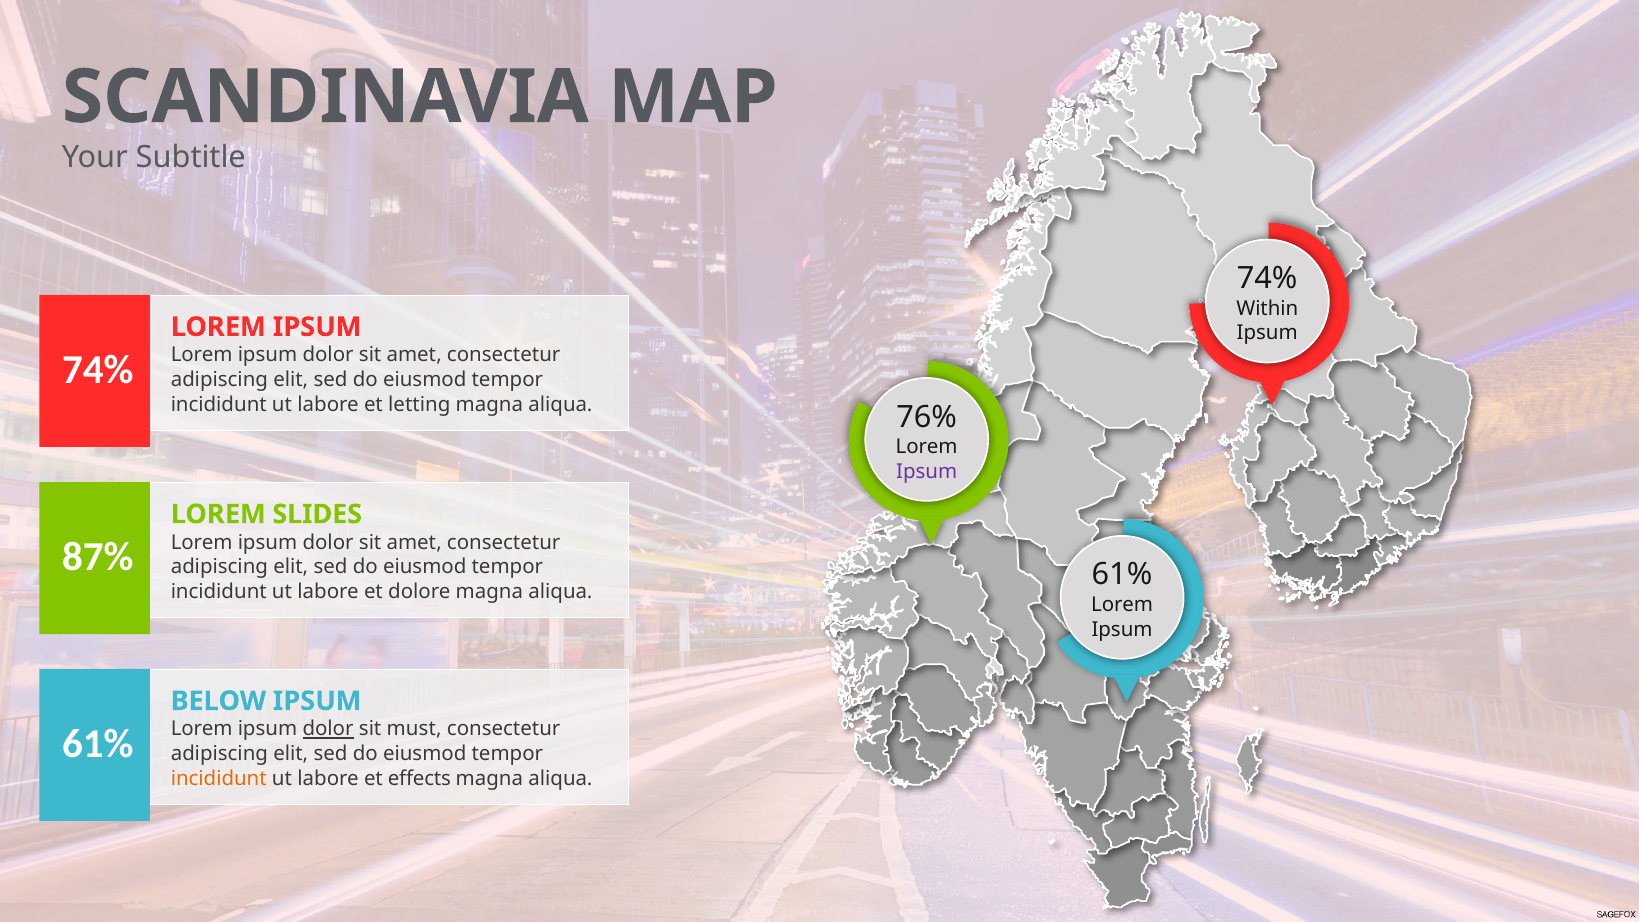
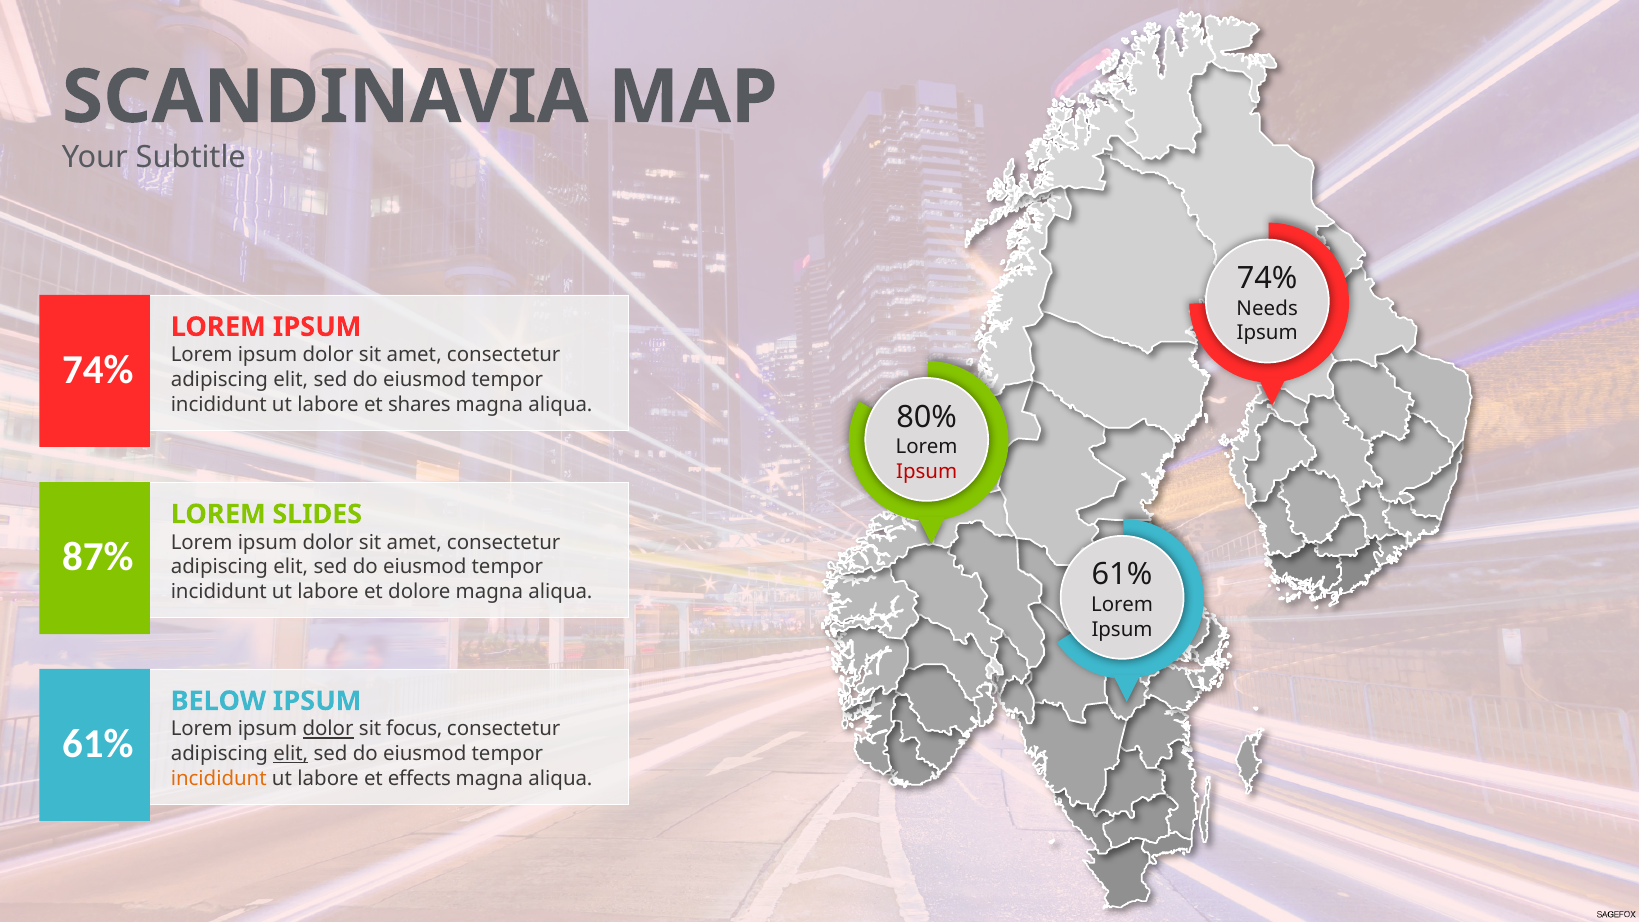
Within: Within -> Needs
letting: letting -> shares
76%: 76% -> 80%
Ipsum at (927, 471) colour: purple -> red
must: must -> focus
elit at (291, 754) underline: none -> present
